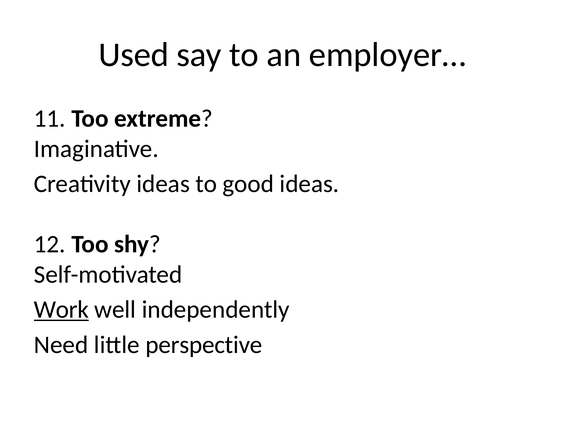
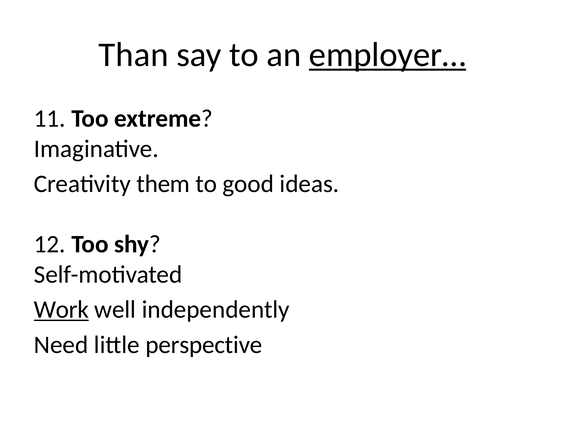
Used: Used -> Than
employer… underline: none -> present
Creativity ideas: ideas -> them
